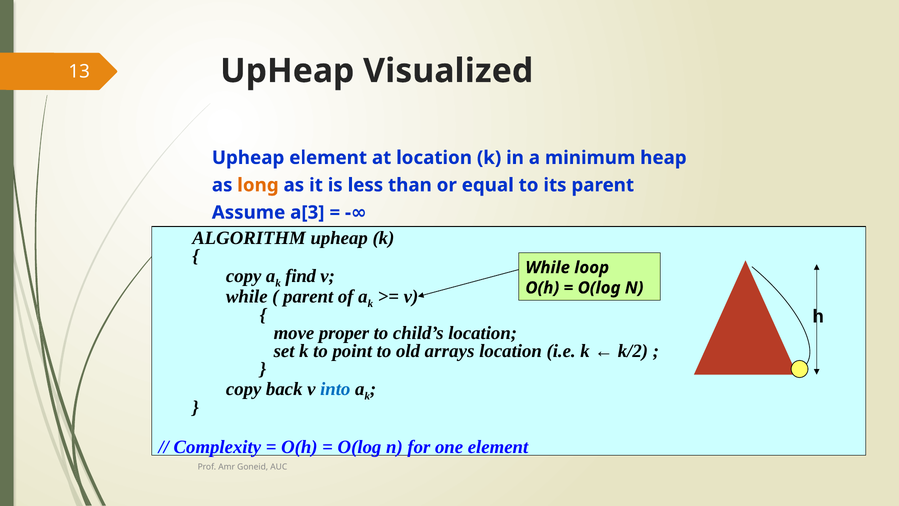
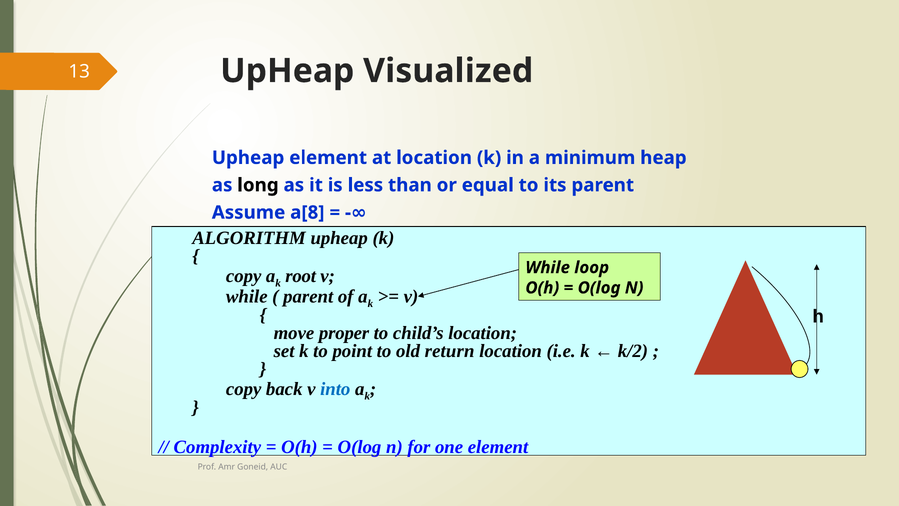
long colour: orange -> black
a[3: a[3 -> a[8
find: find -> root
arrays: arrays -> return
